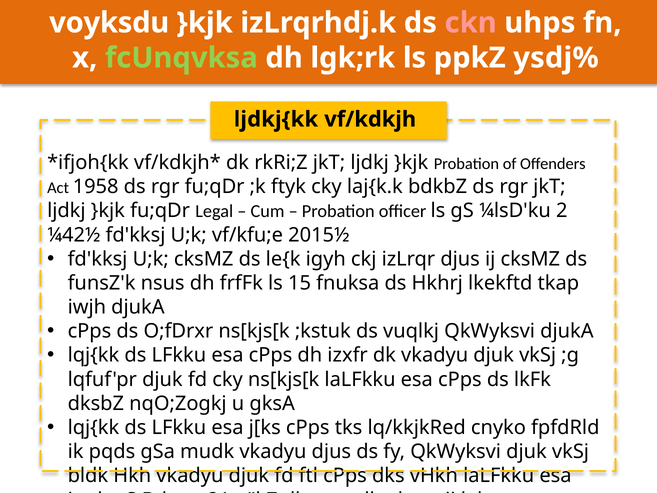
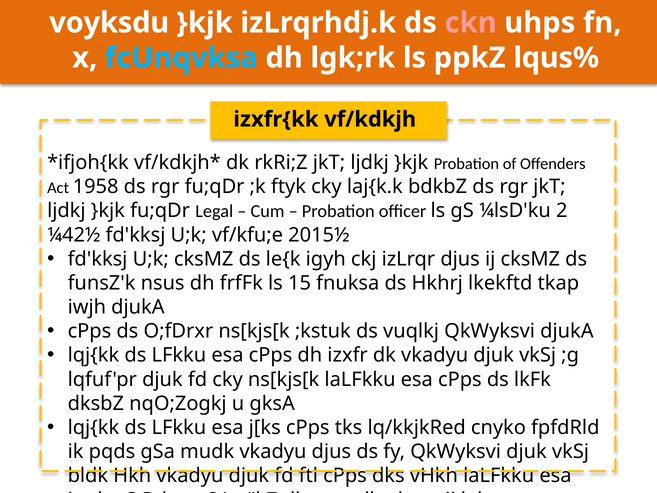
fcUnqvksa colour: light green -> light blue
ysdj%: ysdj% -> lqus%
ljdkj{kk: ljdkj{kk -> izxfr{kk
